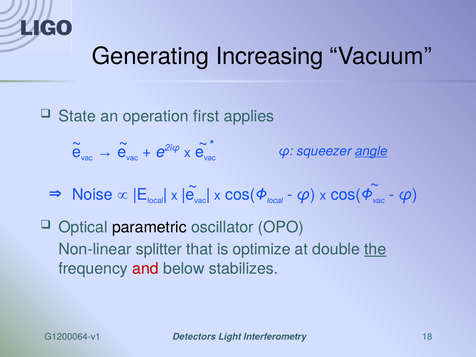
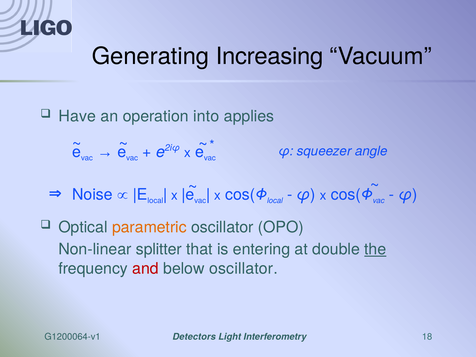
State: State -> Have
first: first -> into
angle underline: present -> none
parametric colour: black -> orange
optimize: optimize -> entering
below stabilizes: stabilizes -> oscillator
